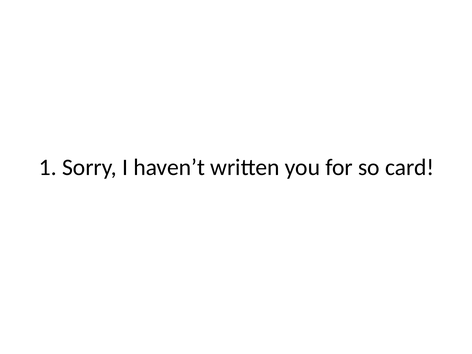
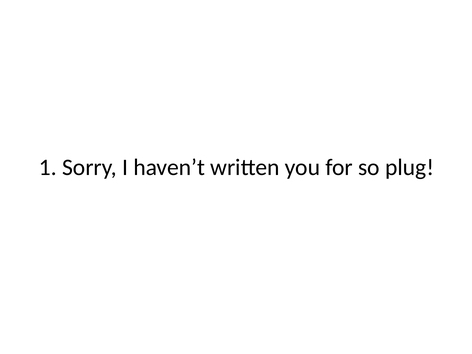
card: card -> plug
